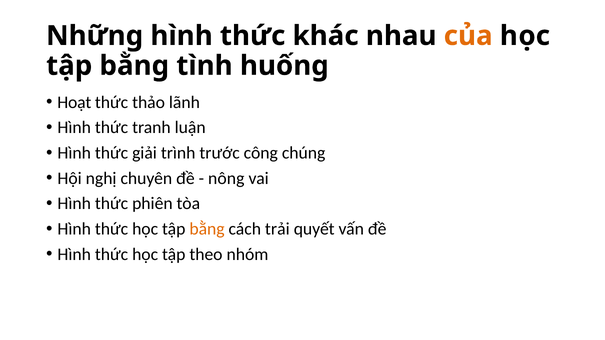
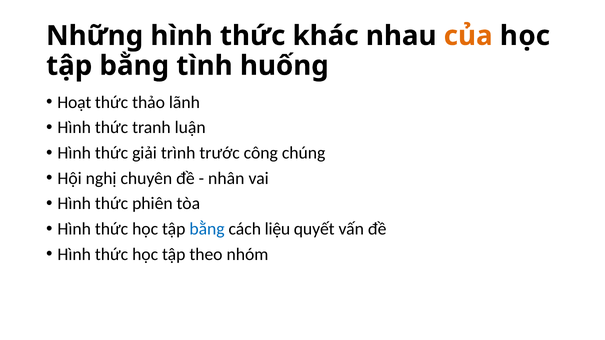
nông: nông -> nhân
bằng at (207, 229) colour: orange -> blue
trải: trải -> liệu
